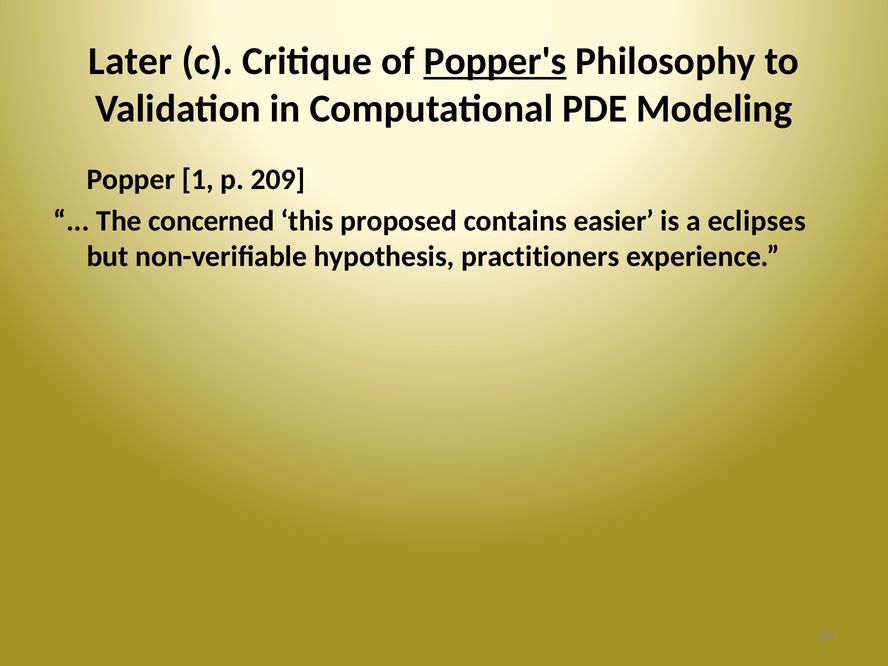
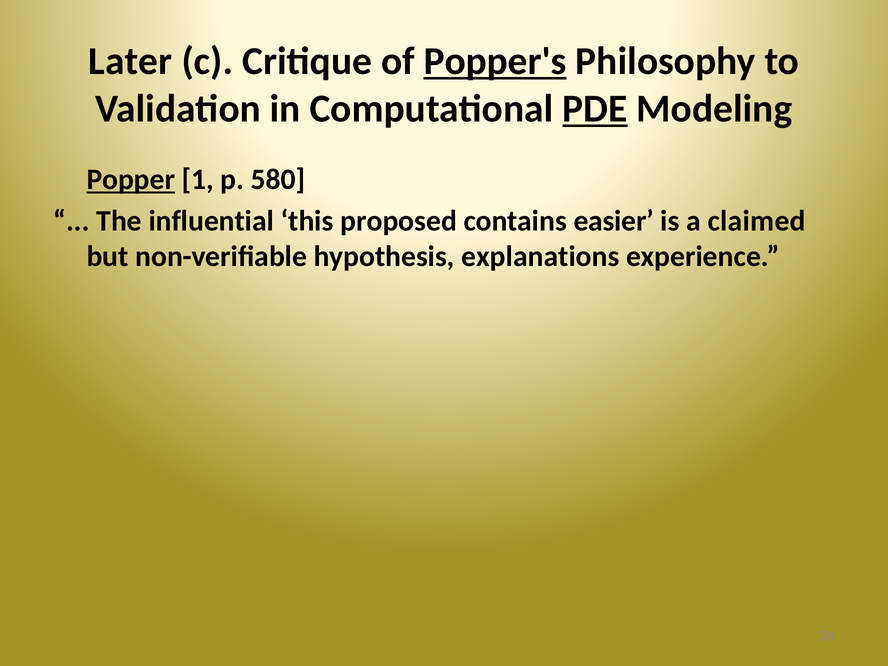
PDE underline: none -> present
Popper underline: none -> present
209: 209 -> 580
concerned: concerned -> influential
eclipses: eclipses -> claimed
practitioners: practitioners -> explanations
